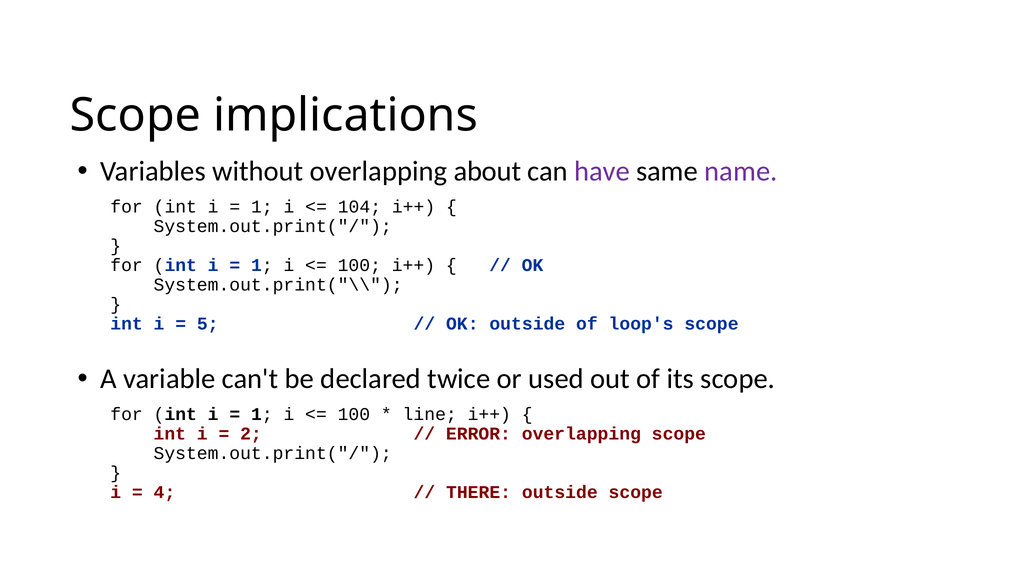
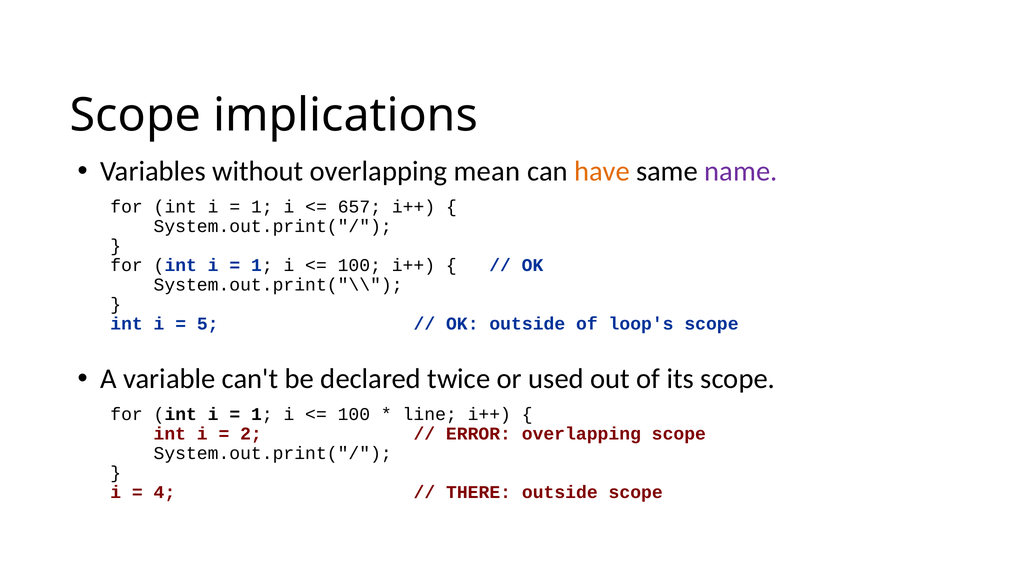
about: about -> mean
have colour: purple -> orange
104: 104 -> 657
